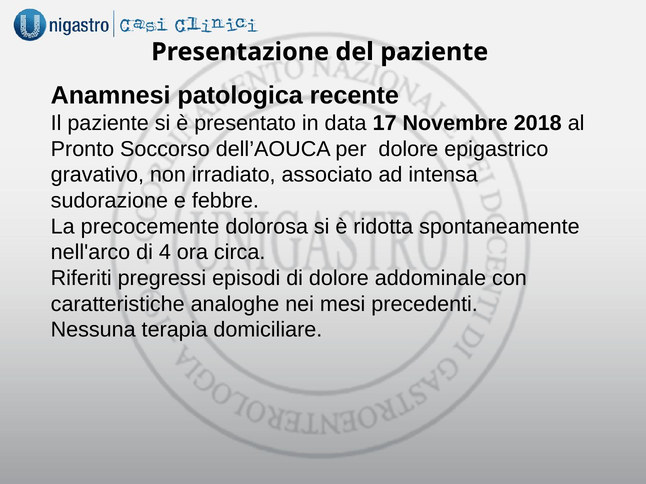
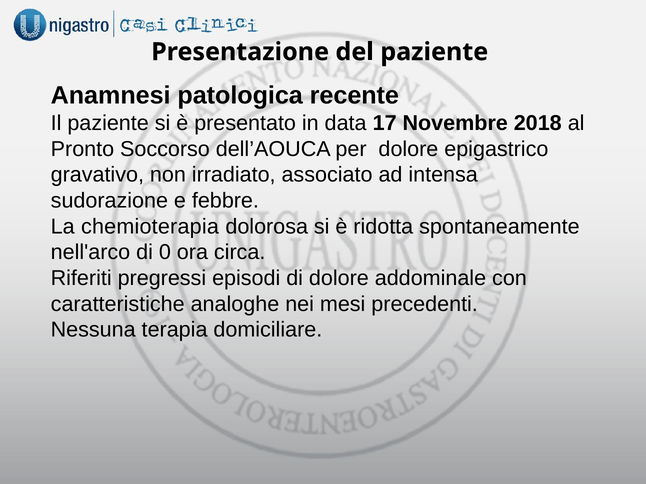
precocemente: precocemente -> chemioterapia
4: 4 -> 0
